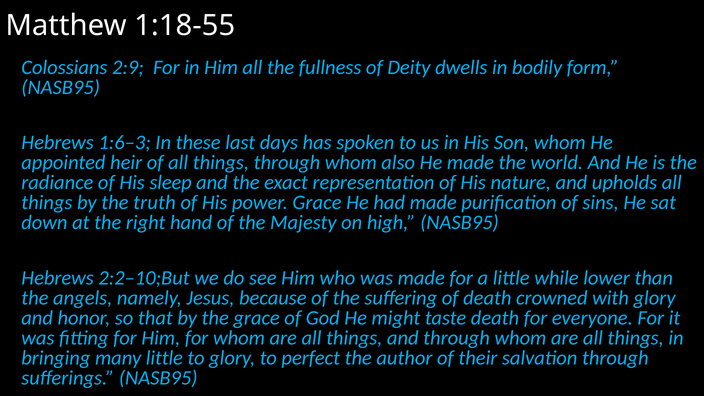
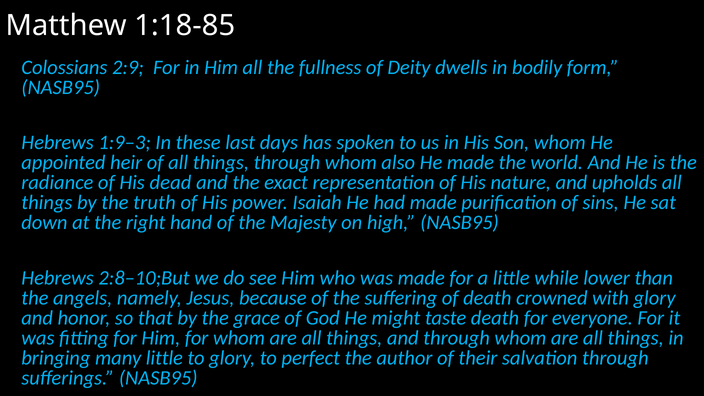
1:18-55: 1:18-55 -> 1:18-85
1:6–3: 1:6–3 -> 1:9–3
sleep: sleep -> dead
power Grace: Grace -> Isaiah
2:2–10;But: 2:2–10;But -> 2:8–10;But
